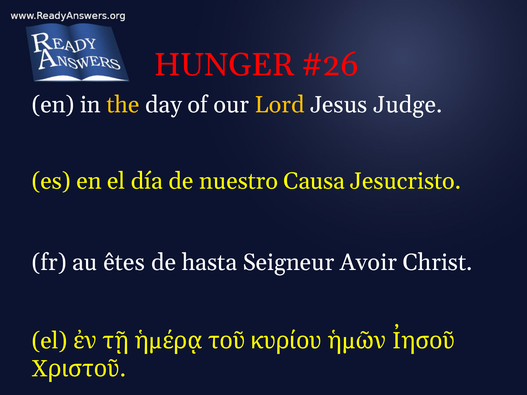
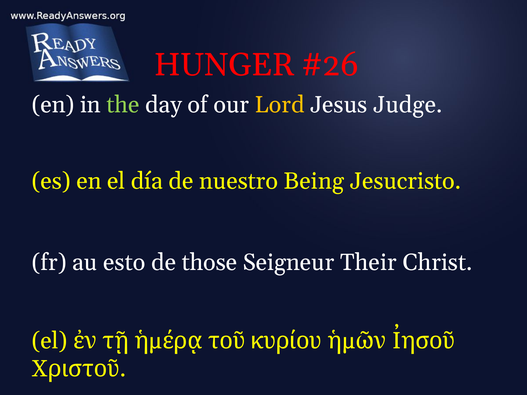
the colour: yellow -> light green
Causa: Causa -> Being
êtes: êtes -> esto
hasta: hasta -> those
Avoir: Avoir -> Their
